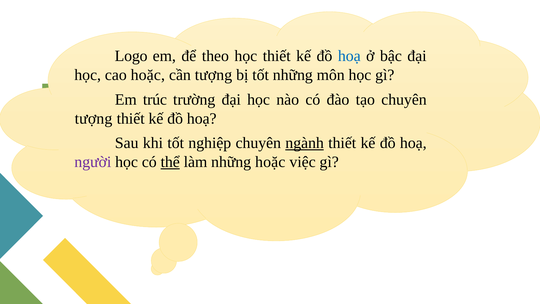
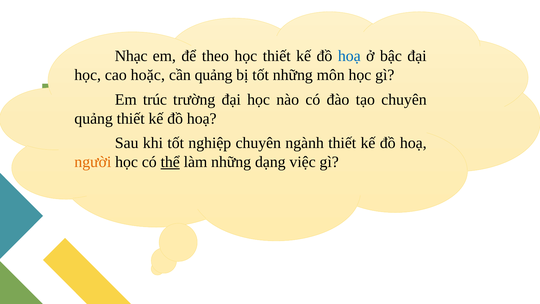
Logo: Logo -> Nhạc
cần tượng: tượng -> quảng
tượng at (94, 118): tượng -> quảng
ngành underline: present -> none
người colour: purple -> orange
những hoặc: hoặc -> dạng
